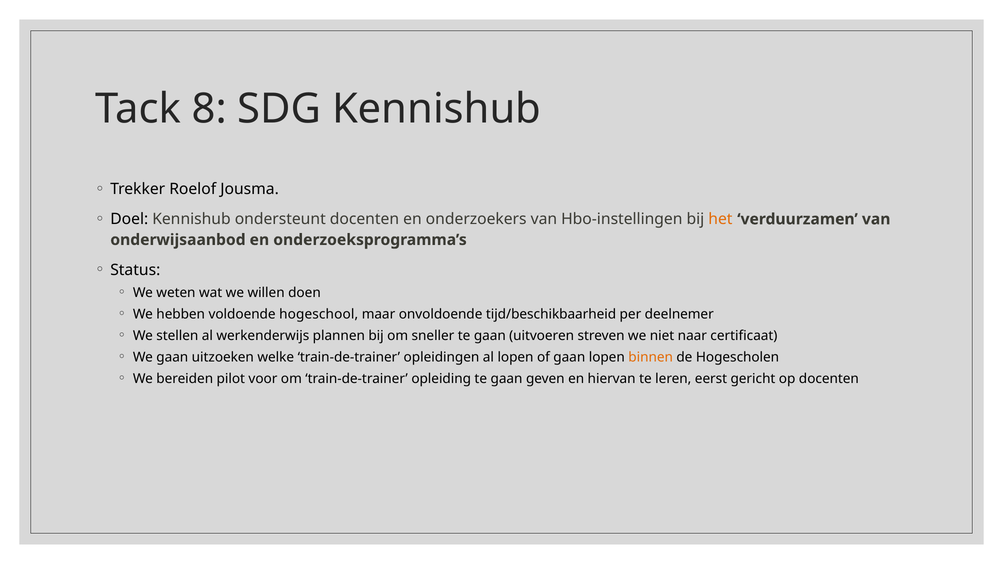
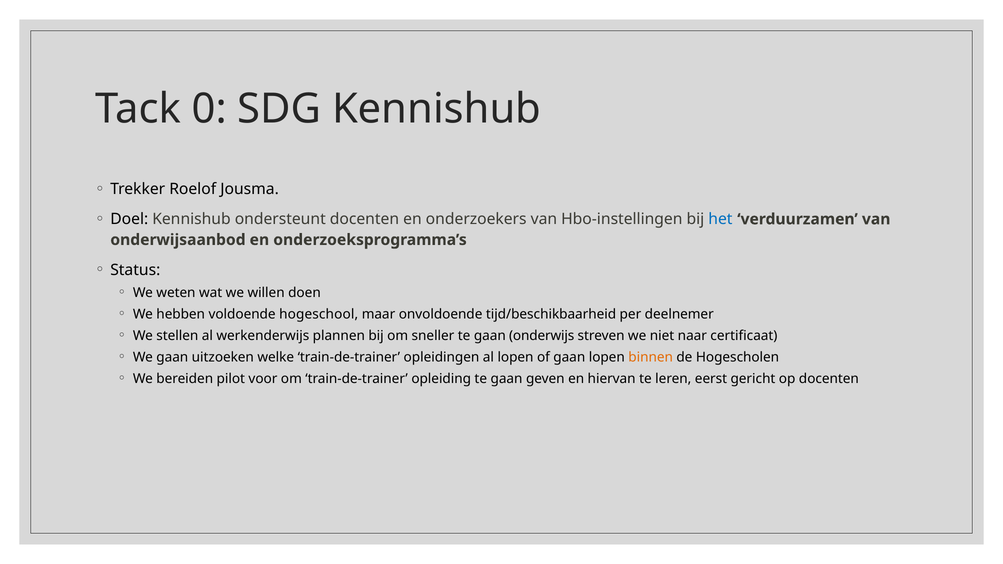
8: 8 -> 0
het colour: orange -> blue
uitvoeren: uitvoeren -> onderwijs
